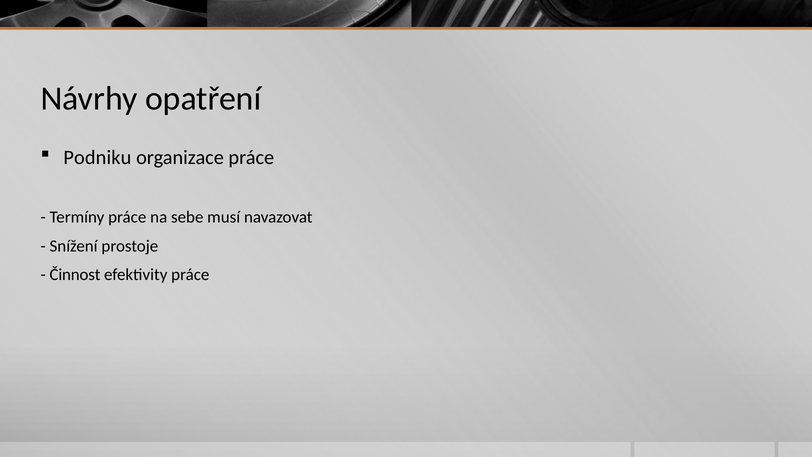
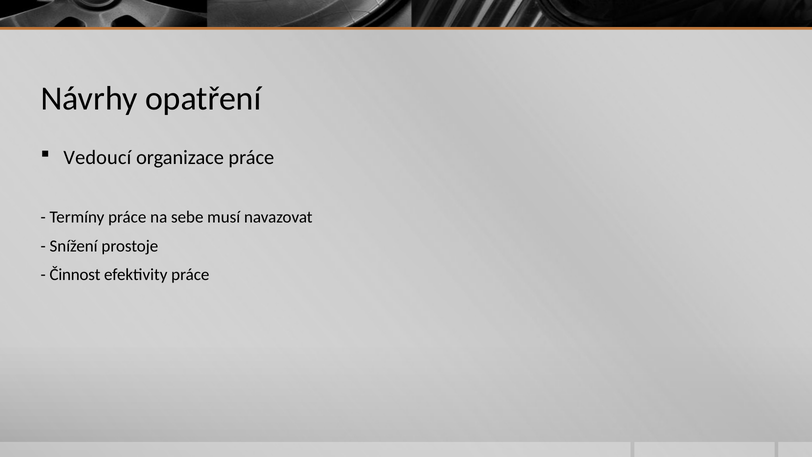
Podniku: Podniku -> Vedoucí
